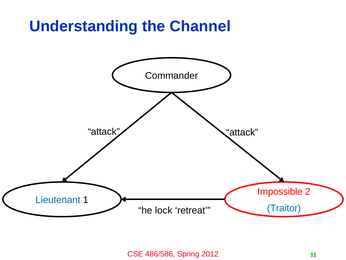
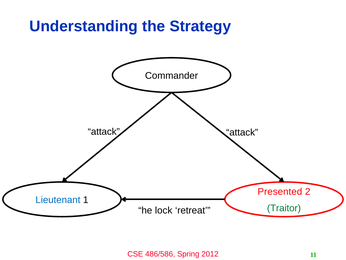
Channel: Channel -> Strategy
Impossible: Impossible -> Presented
Traitor colour: blue -> green
